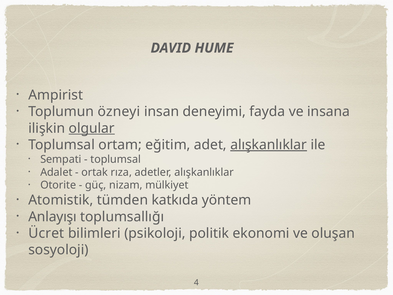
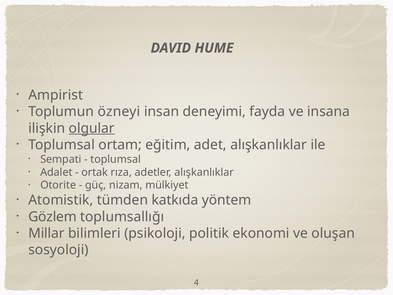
alışkanlıklar at (269, 145) underline: present -> none
Anlayışı: Anlayışı -> Gözlem
Ücret: Ücret -> Millar
